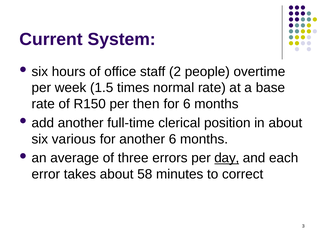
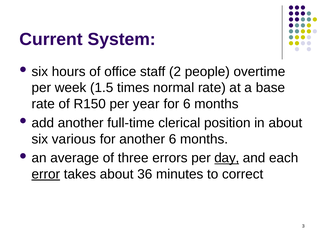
then: then -> year
error underline: none -> present
58: 58 -> 36
